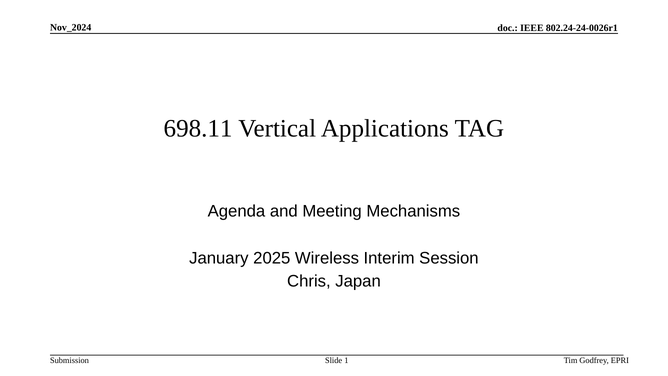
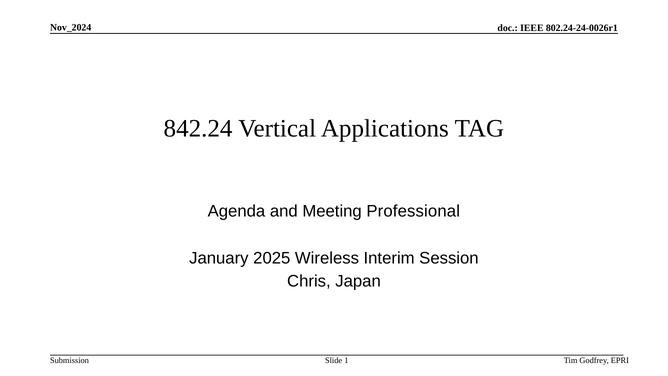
698.11: 698.11 -> 842.24
Mechanisms: Mechanisms -> Professional
